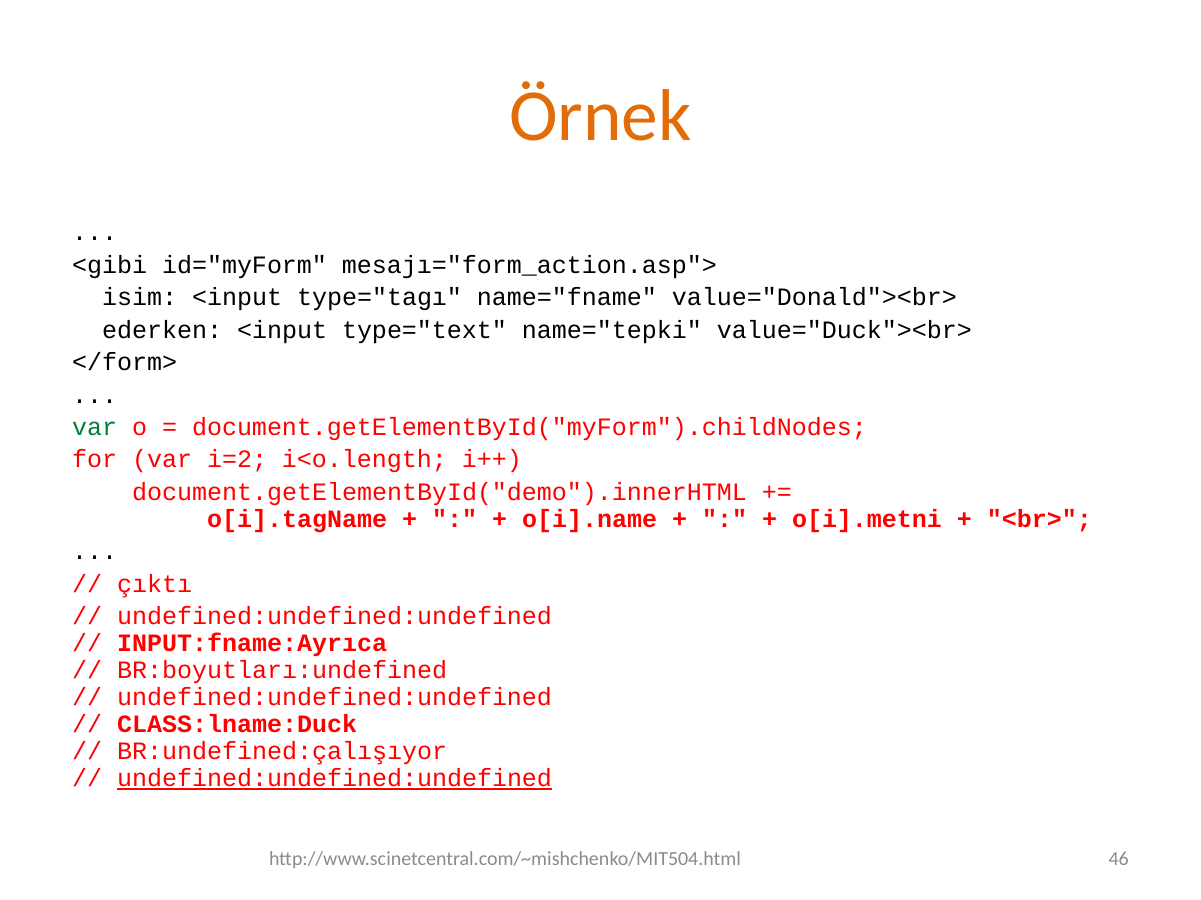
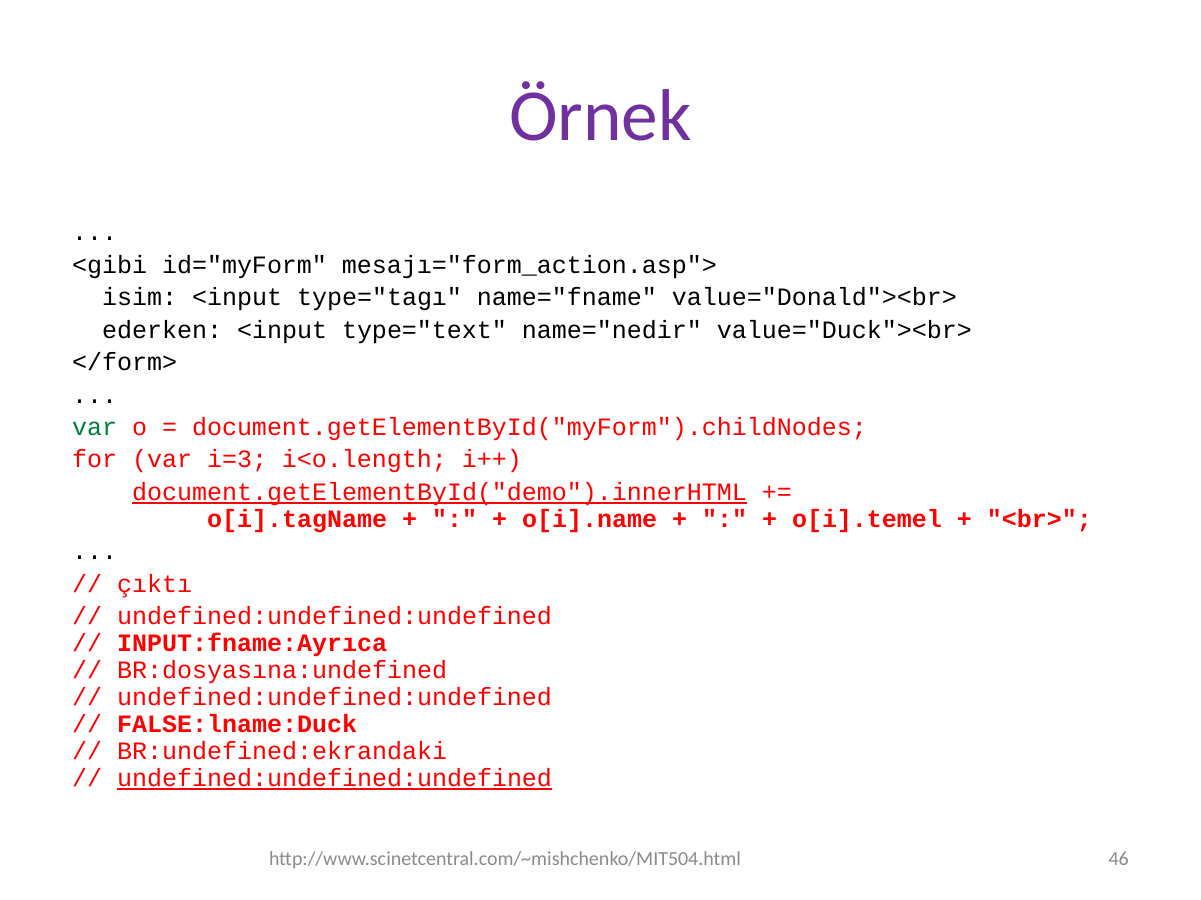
Örnek colour: orange -> purple
name="tepki: name="tepki -> name="nedir
i=2: i=2 -> i=3
document.getElementById("demo").innerHTML underline: none -> present
o[i].metni: o[i].metni -> o[i].temel
BR:boyutları:undefined: BR:boyutları:undefined -> BR:dosyasına:undefined
CLASS:lname:Duck: CLASS:lname:Duck -> FALSE:lname:Duck
BR:undefined:çalışıyor: BR:undefined:çalışıyor -> BR:undefined:ekrandaki
